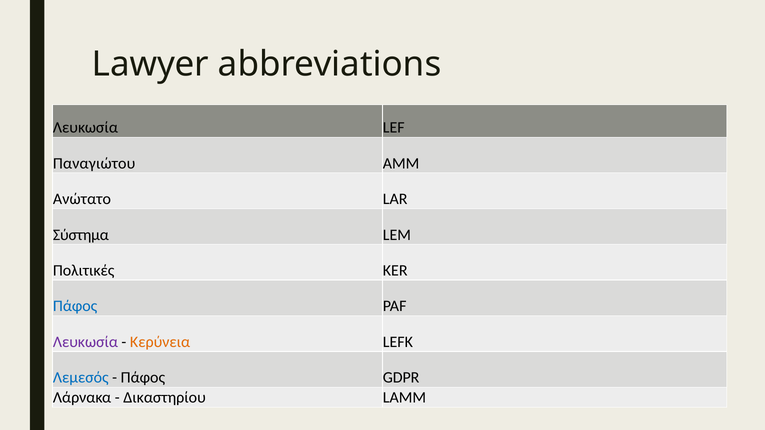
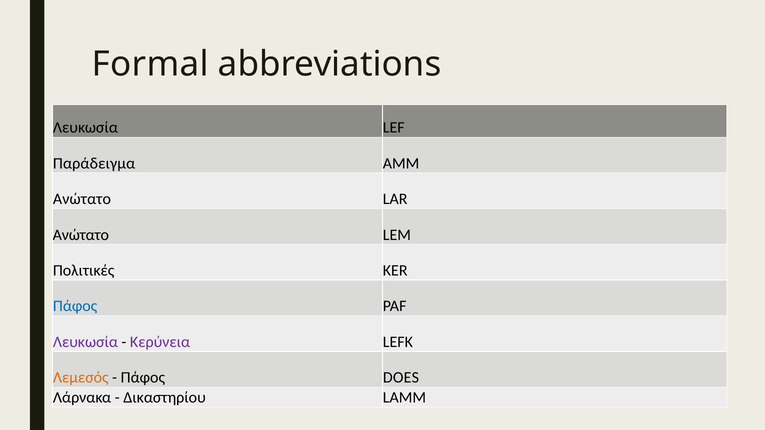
Lawyer: Lawyer -> Formal
Παναγιώτου: Παναγιώτου -> Παράδειγμα
Σύστημα at (81, 235): Σύστημα -> Ανώτατο
Κερύνεια colour: orange -> purple
Λεμεσός colour: blue -> orange
GDPR: GDPR -> DOES
